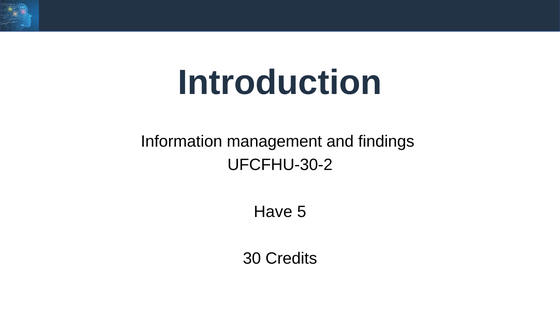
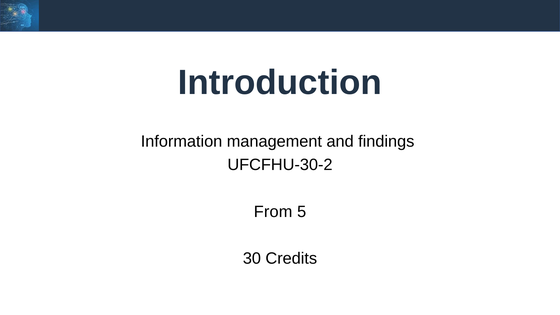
Have: Have -> From
